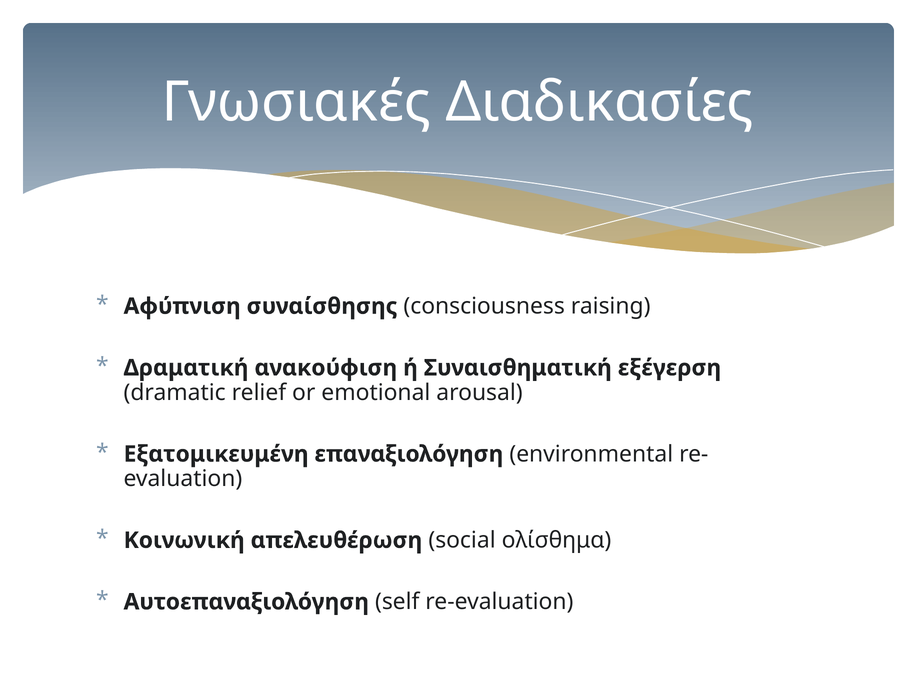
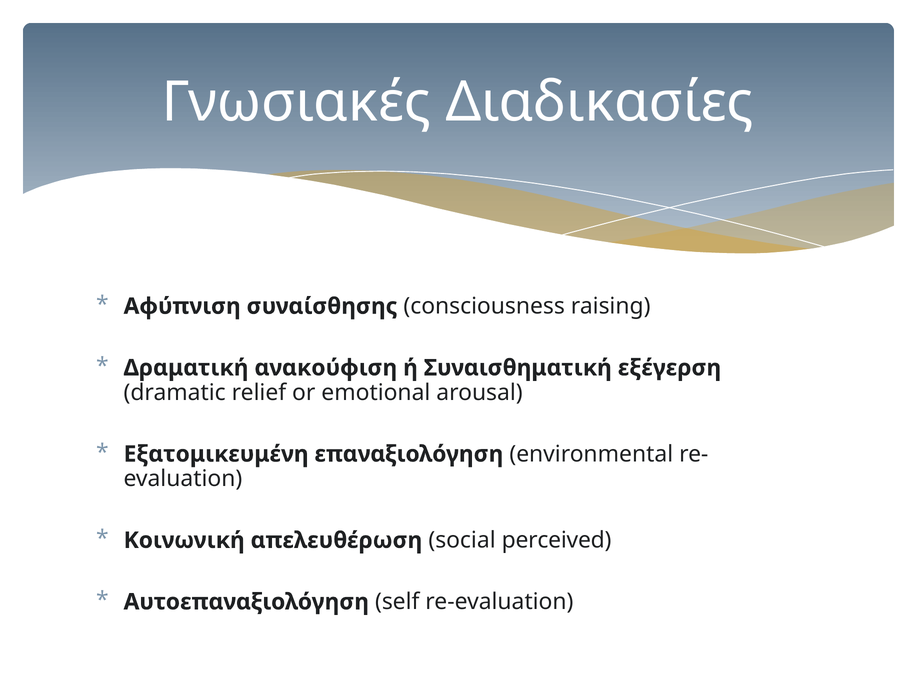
ολίσθημα: ολίσθημα -> perceived
